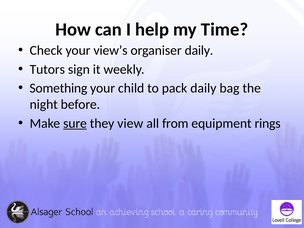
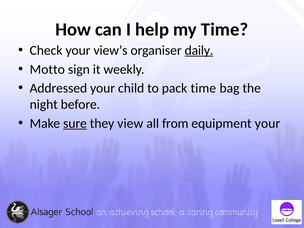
daily at (199, 50) underline: none -> present
Tutors: Tutors -> Motto
Something: Something -> Addressed
pack daily: daily -> time
equipment rings: rings -> your
